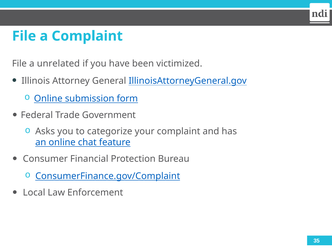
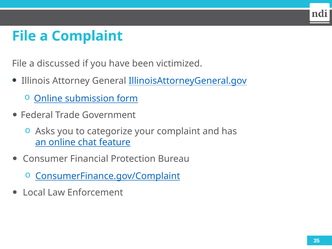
unrelated: unrelated -> discussed
